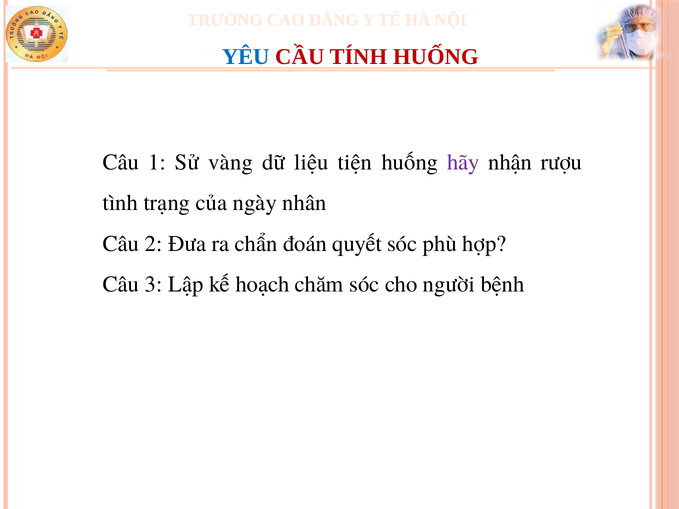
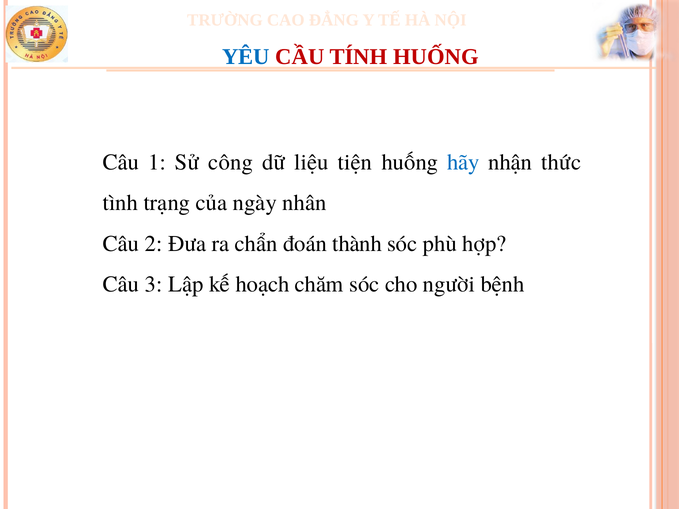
vàng: vàng -> công
hãy colour: purple -> blue
rượu: rượu -> thức
quyết: quyết -> thành
